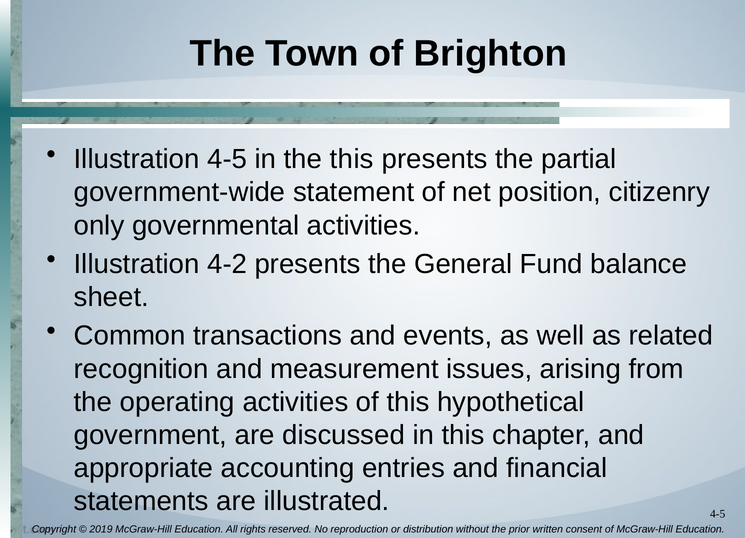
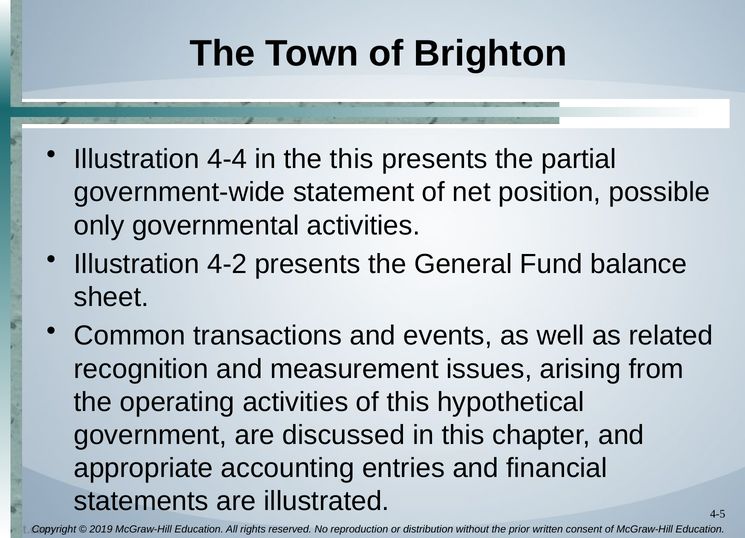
Illustration 4-5: 4-5 -> 4-4
citizenry: citizenry -> possible
